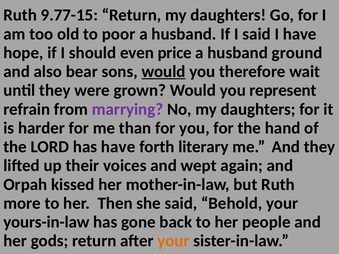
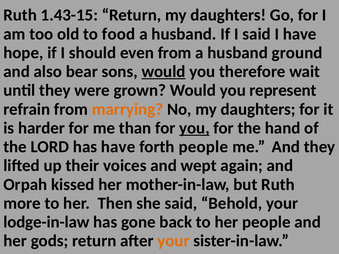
9.77-15: 9.77-15 -> 1.43-15
poor: poor -> food
even price: price -> from
marrying colour: purple -> orange
you at (194, 128) underline: none -> present
forth literary: literary -> people
yours-in-law: yours-in-law -> lodge-in-law
